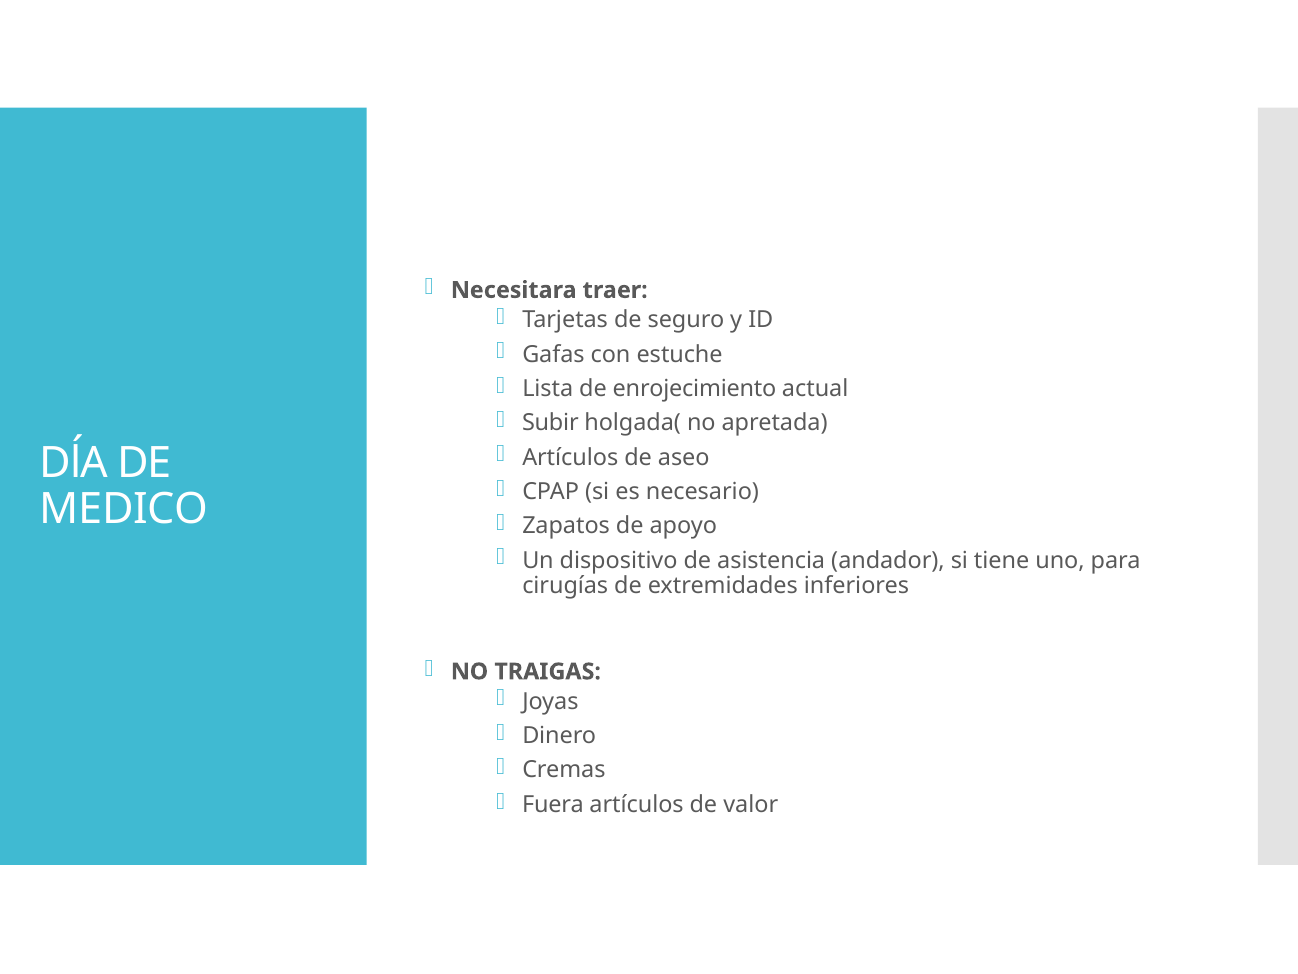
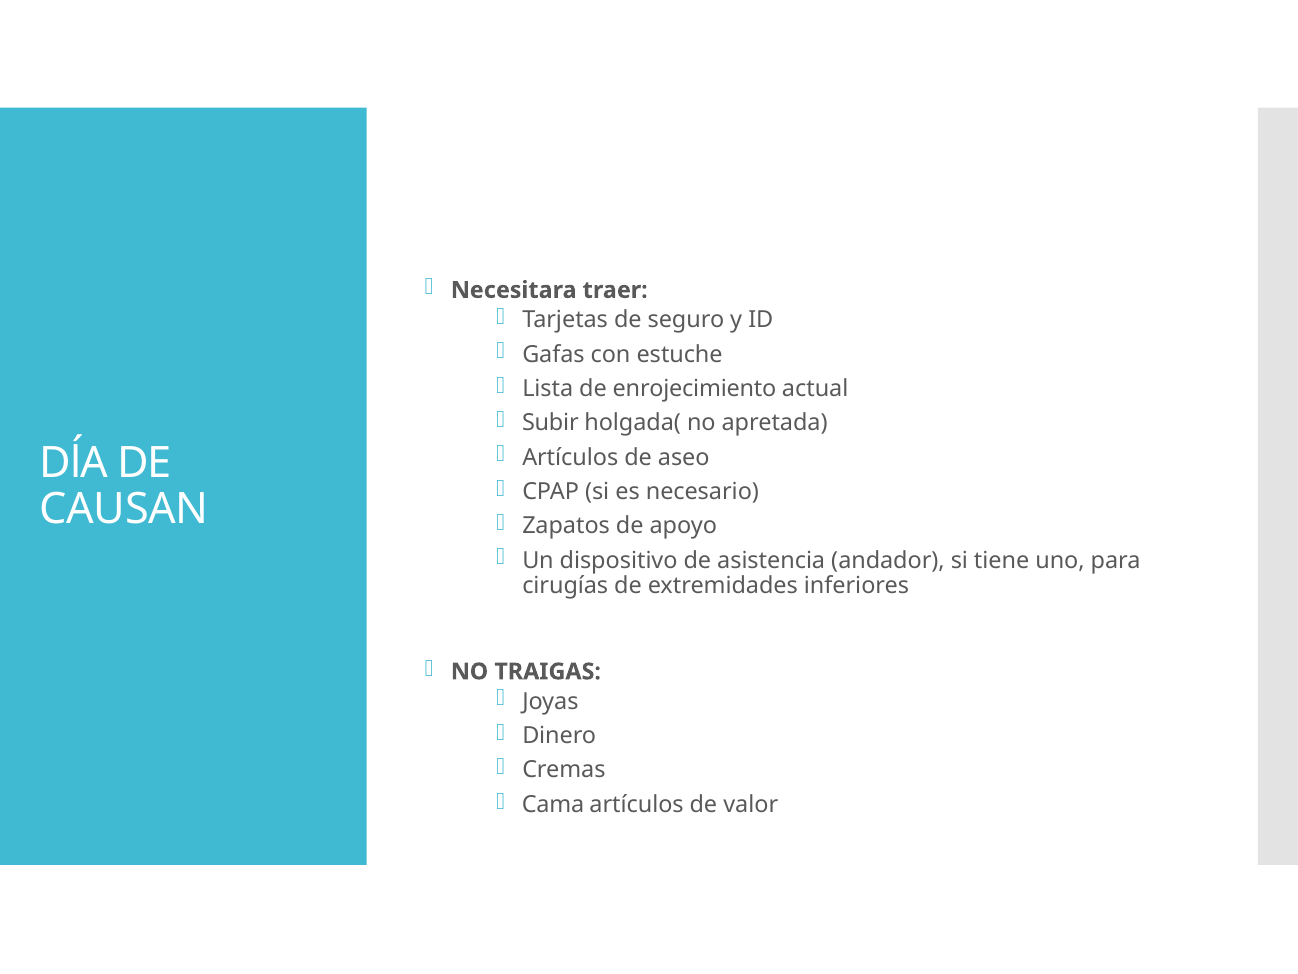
MEDICO: MEDICO -> CAUSAN
Fuera: Fuera -> Cama
